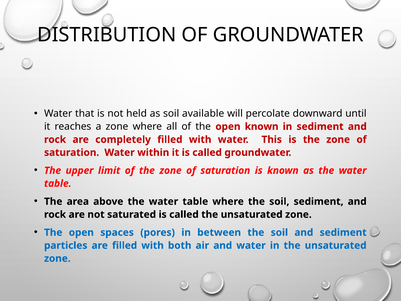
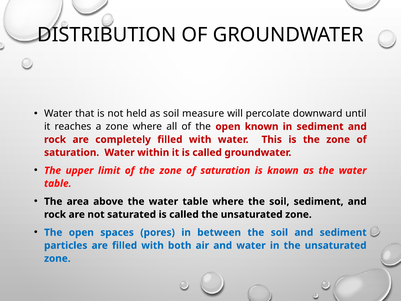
available: available -> measure
